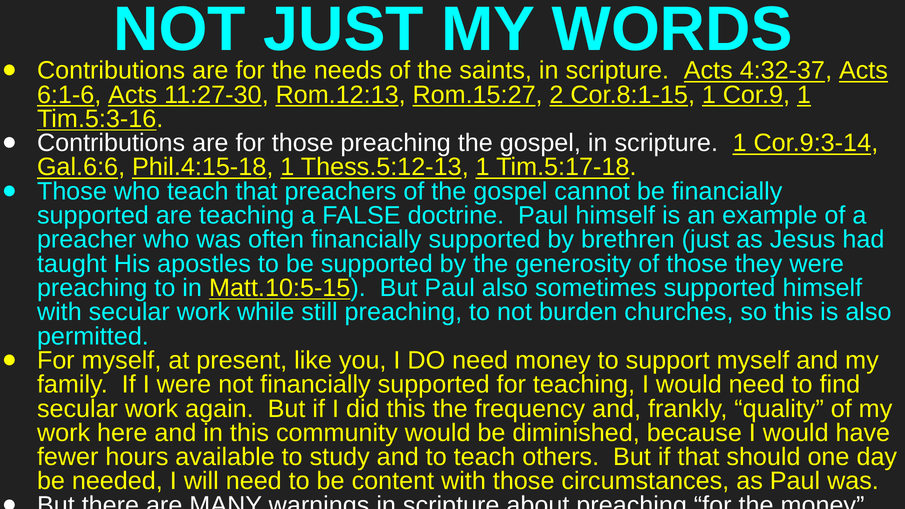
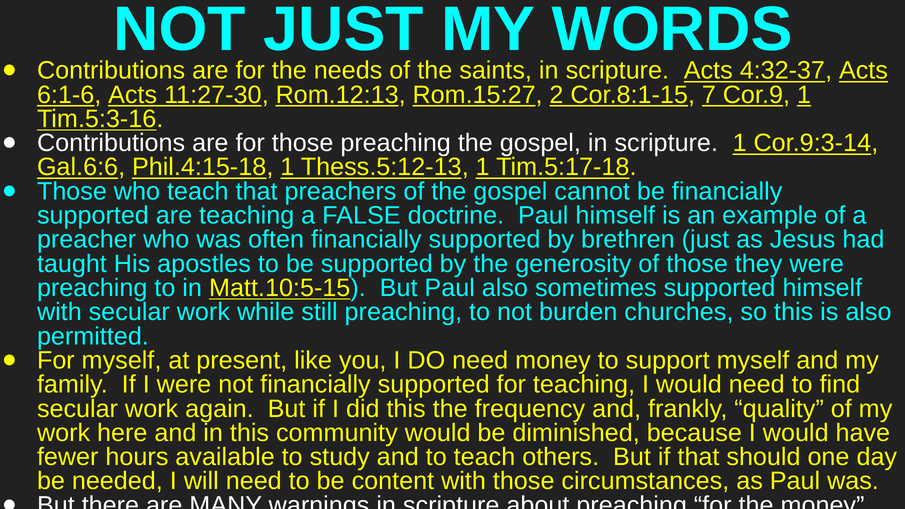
Cor.8:1-15 1: 1 -> 7
